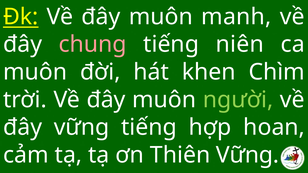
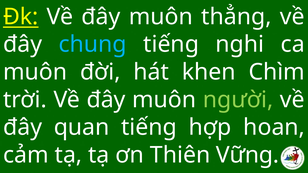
manh: manh -> thẳng
chung colour: pink -> light blue
niên: niên -> nghi
đây vững: vững -> quan
